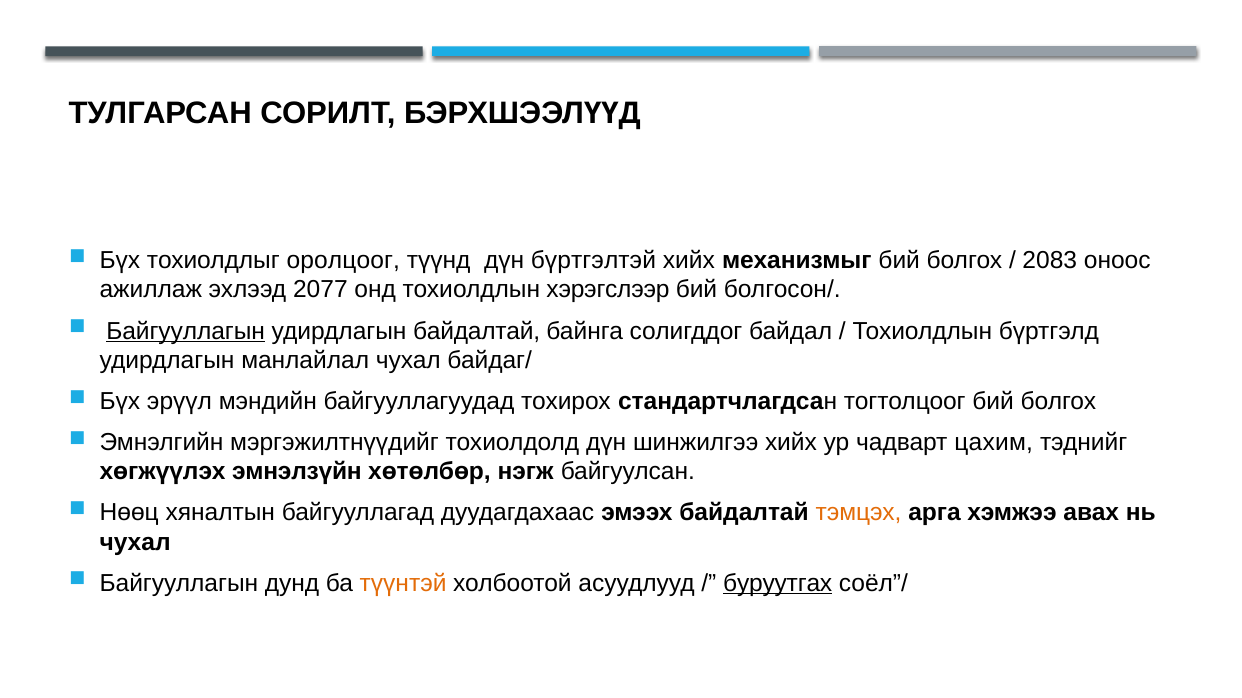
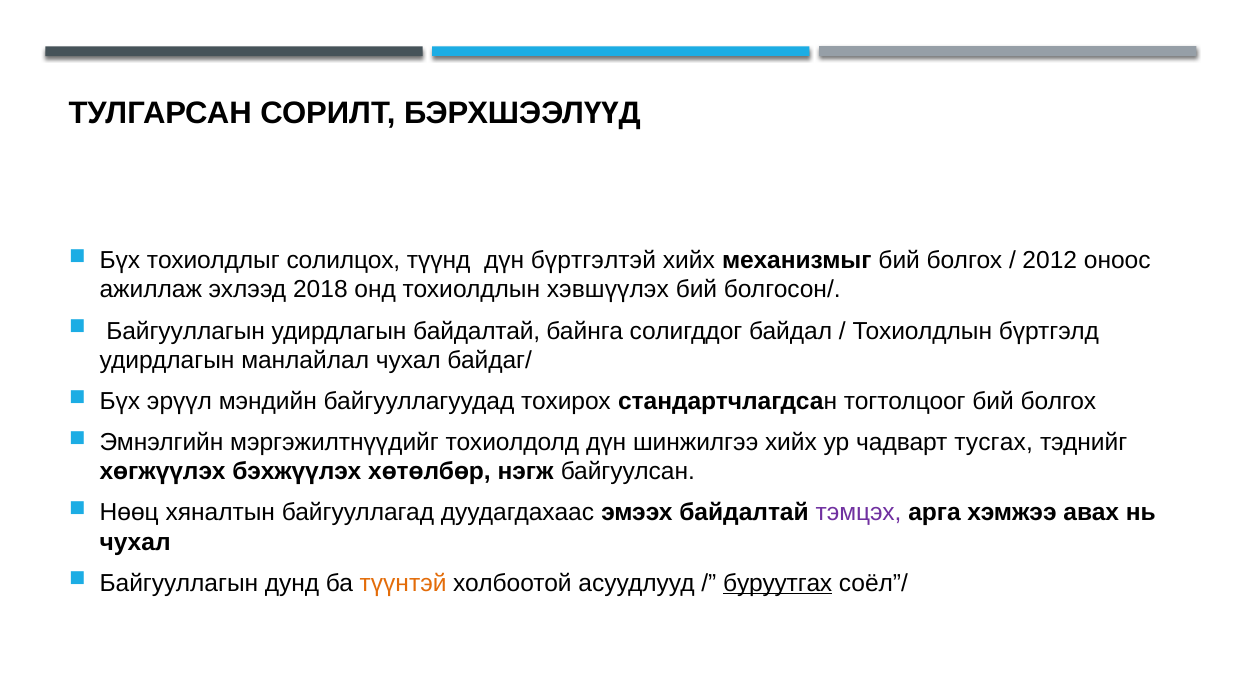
оролцоог: оролцоог -> солилцох
2083: 2083 -> 2012
2077: 2077 -> 2018
хэрэгслээр: хэрэгслээр -> хэвшүүлэх
Байгууллагын at (186, 331) underline: present -> none
цахим: цахим -> тусгах
эмнэлзүйн: эмнэлзүйн -> бэхжүүлэх
тэмцэх colour: orange -> purple
